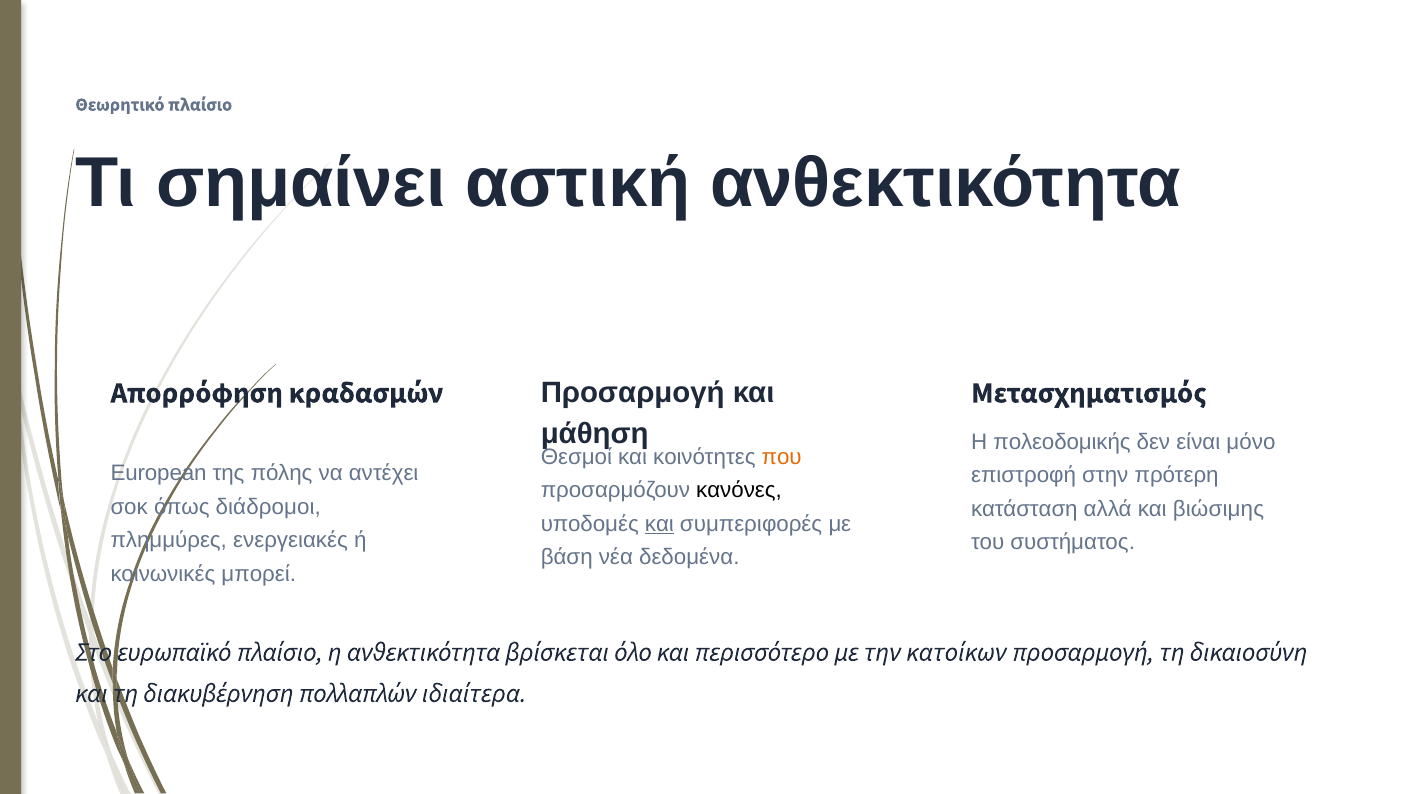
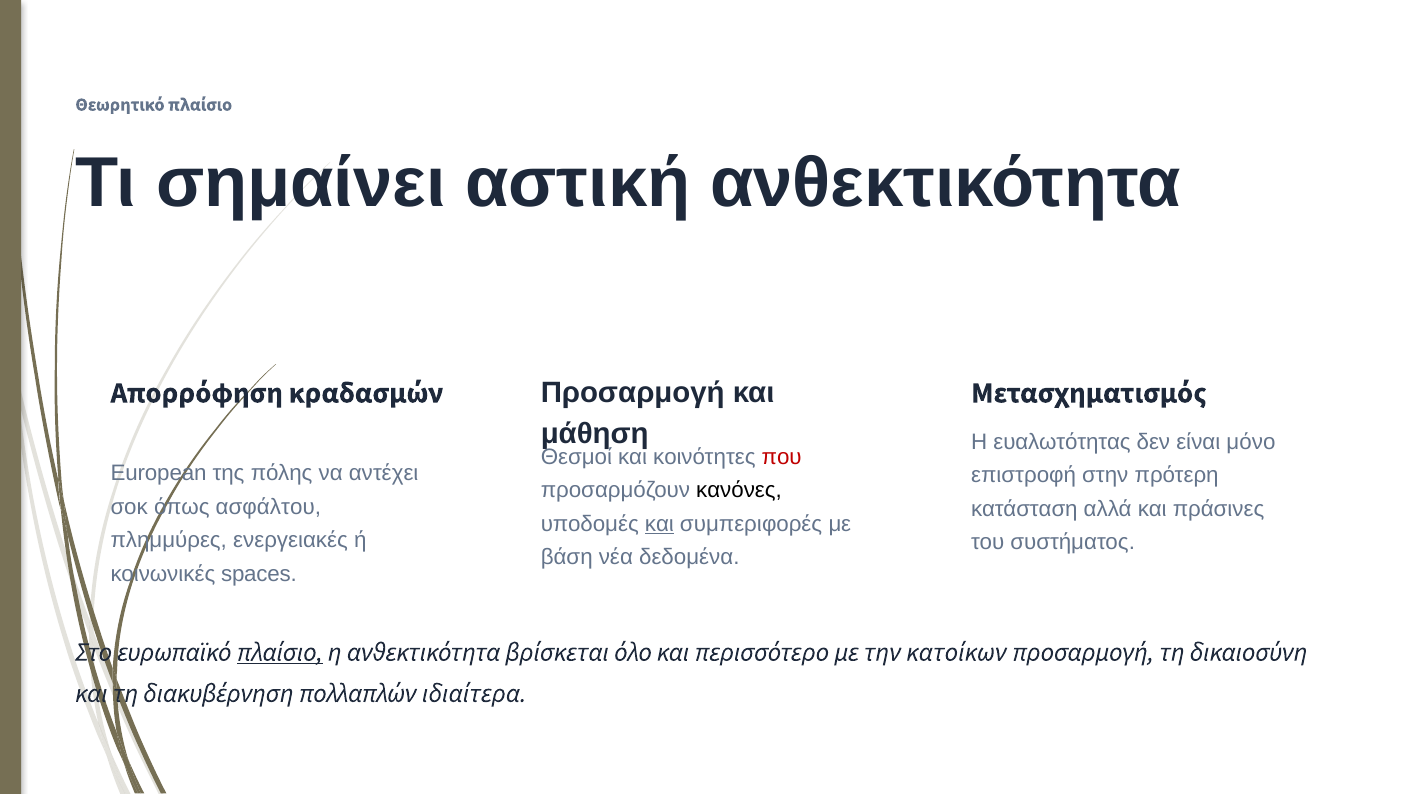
πολεοδομικής: πολεοδομικής -> ευαλωτότητας
που colour: orange -> red
διάδρομοι: διάδρομοι -> ασφάλτου
βιώσιμης: βιώσιμης -> πράσινες
μπορεί: μπορεί -> spaces
πλαίσιο at (280, 652) underline: none -> present
